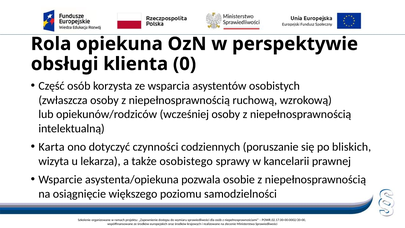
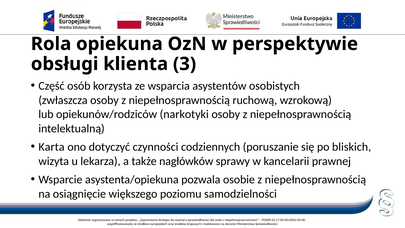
0: 0 -> 3
wcześniej: wcześniej -> narkotyki
osobistego: osobistego -> nagłówków
